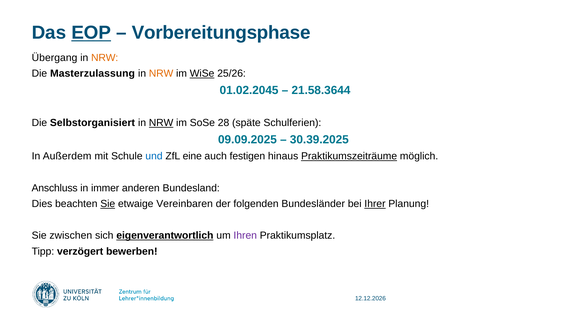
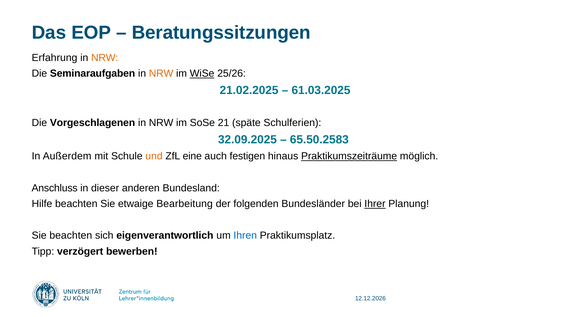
EOP underline: present -> none
Vorbereitungsphase: Vorbereitungsphase -> Beratungssitzungen
Übergang: Übergang -> Erfahrung
Masterzulassung: Masterzulassung -> Seminaraufgaben
01.02.2045: 01.02.2045 -> 21.02.2025
21.58.3644: 21.58.3644 -> 61.03.2025
Selbstorganisiert: Selbstorganisiert -> Vorgeschlagenen
NRW at (161, 123) underline: present -> none
28: 28 -> 21
09.09.2025: 09.09.2025 -> 32.09.2025
30.39.2025: 30.39.2025 -> 65.50.2583
und colour: blue -> orange
immer: immer -> dieser
Dies: Dies -> Hilfe
Sie at (108, 204) underline: present -> none
Vereinbaren: Vereinbaren -> Bearbeitung
Sie zwischen: zwischen -> beachten
eigenverantwortlich underline: present -> none
Ihren colour: purple -> blue
